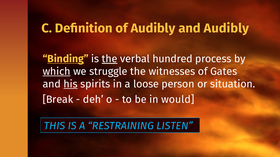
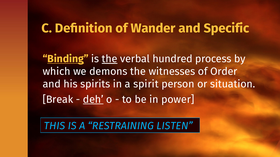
of Audibly: Audibly -> Wander
and Audibly: Audibly -> Specific
which underline: present -> none
struggle: struggle -> demons
Gates: Gates -> Order
his underline: present -> none
loose: loose -> spirit
deh underline: none -> present
would: would -> power
